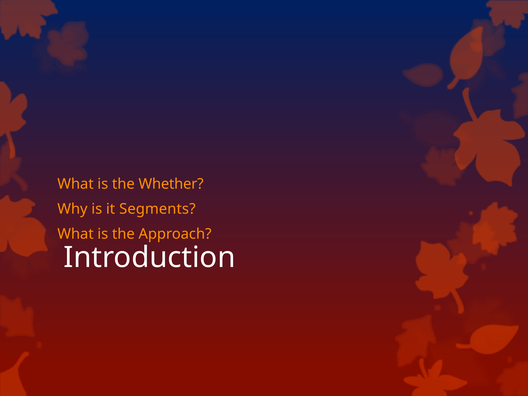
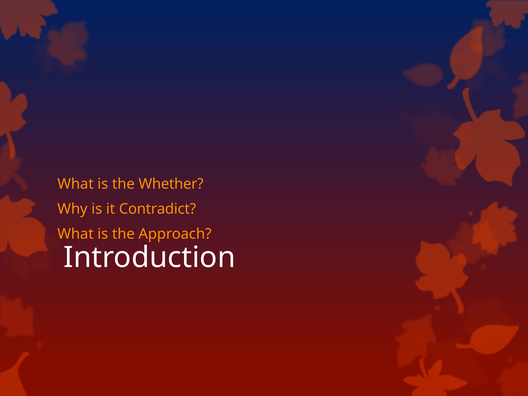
Segments: Segments -> Contradict
